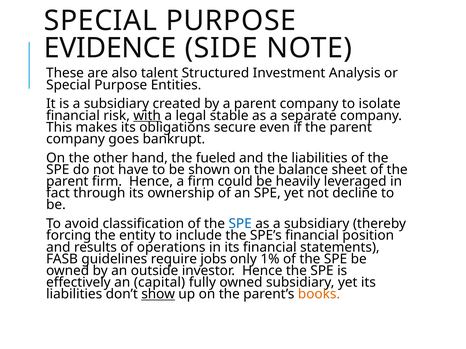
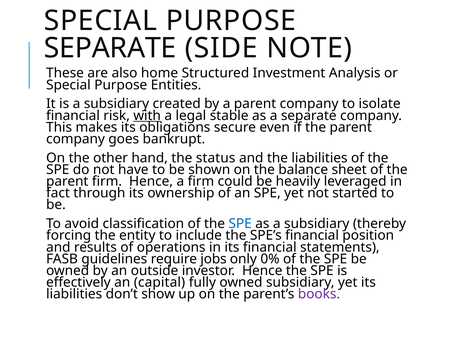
EVIDENCE at (110, 48): EVIDENCE -> SEPARATE
talent: talent -> home
fueled: fueled -> status
decline: decline -> started
1%: 1% -> 0%
show underline: present -> none
books colour: orange -> purple
